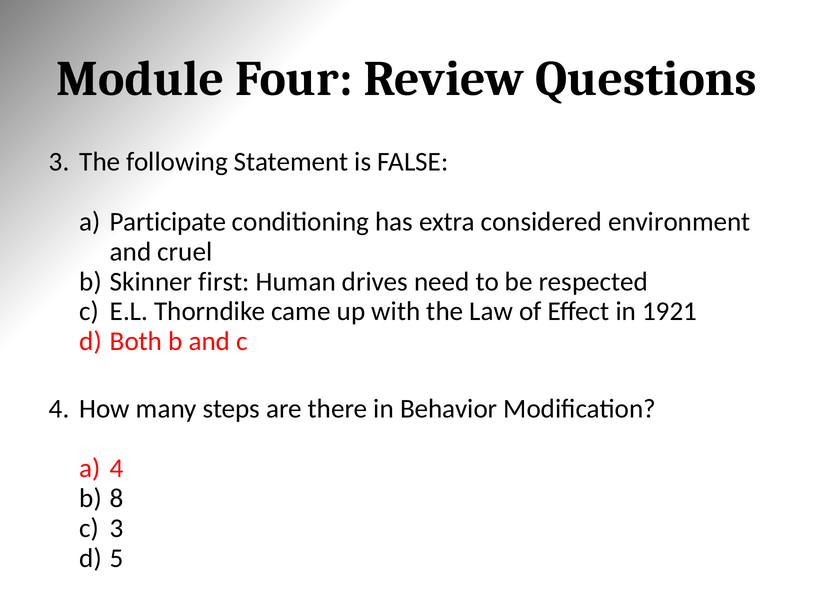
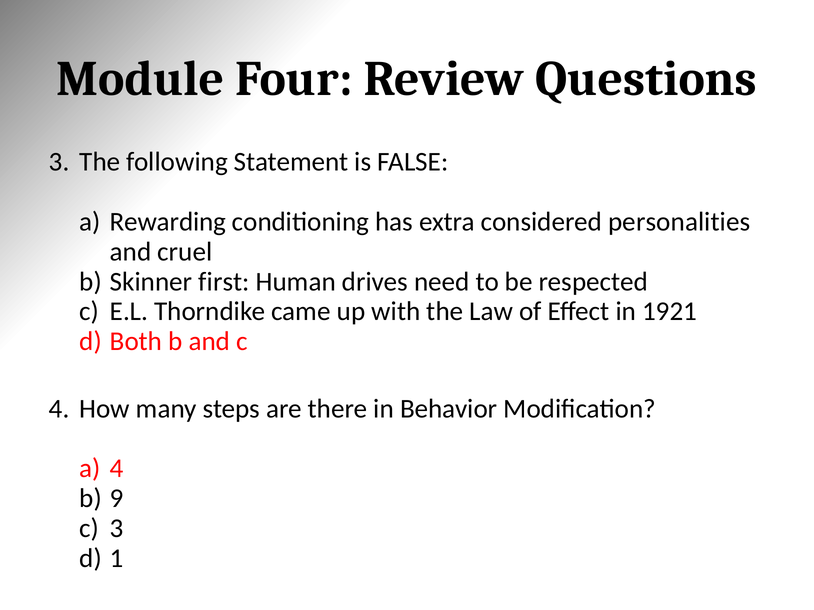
Participate: Participate -> Rewarding
environment: environment -> personalities
8: 8 -> 9
5: 5 -> 1
